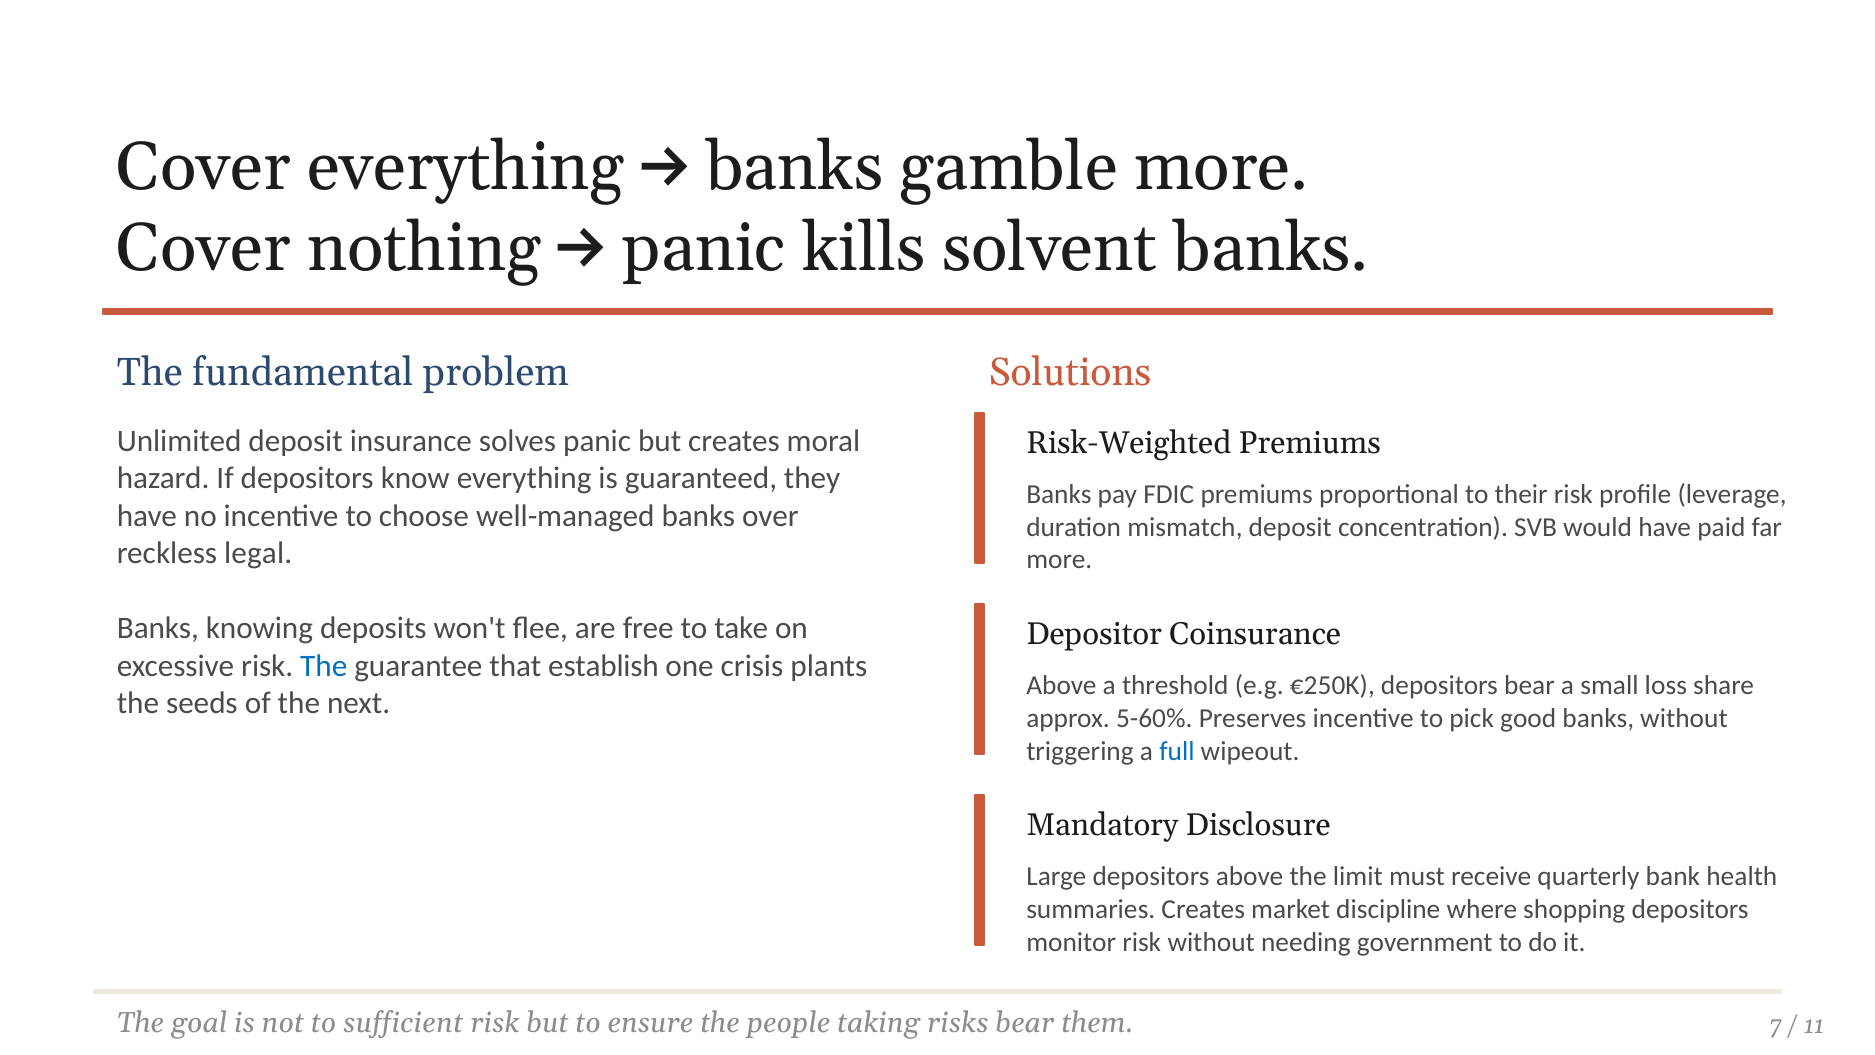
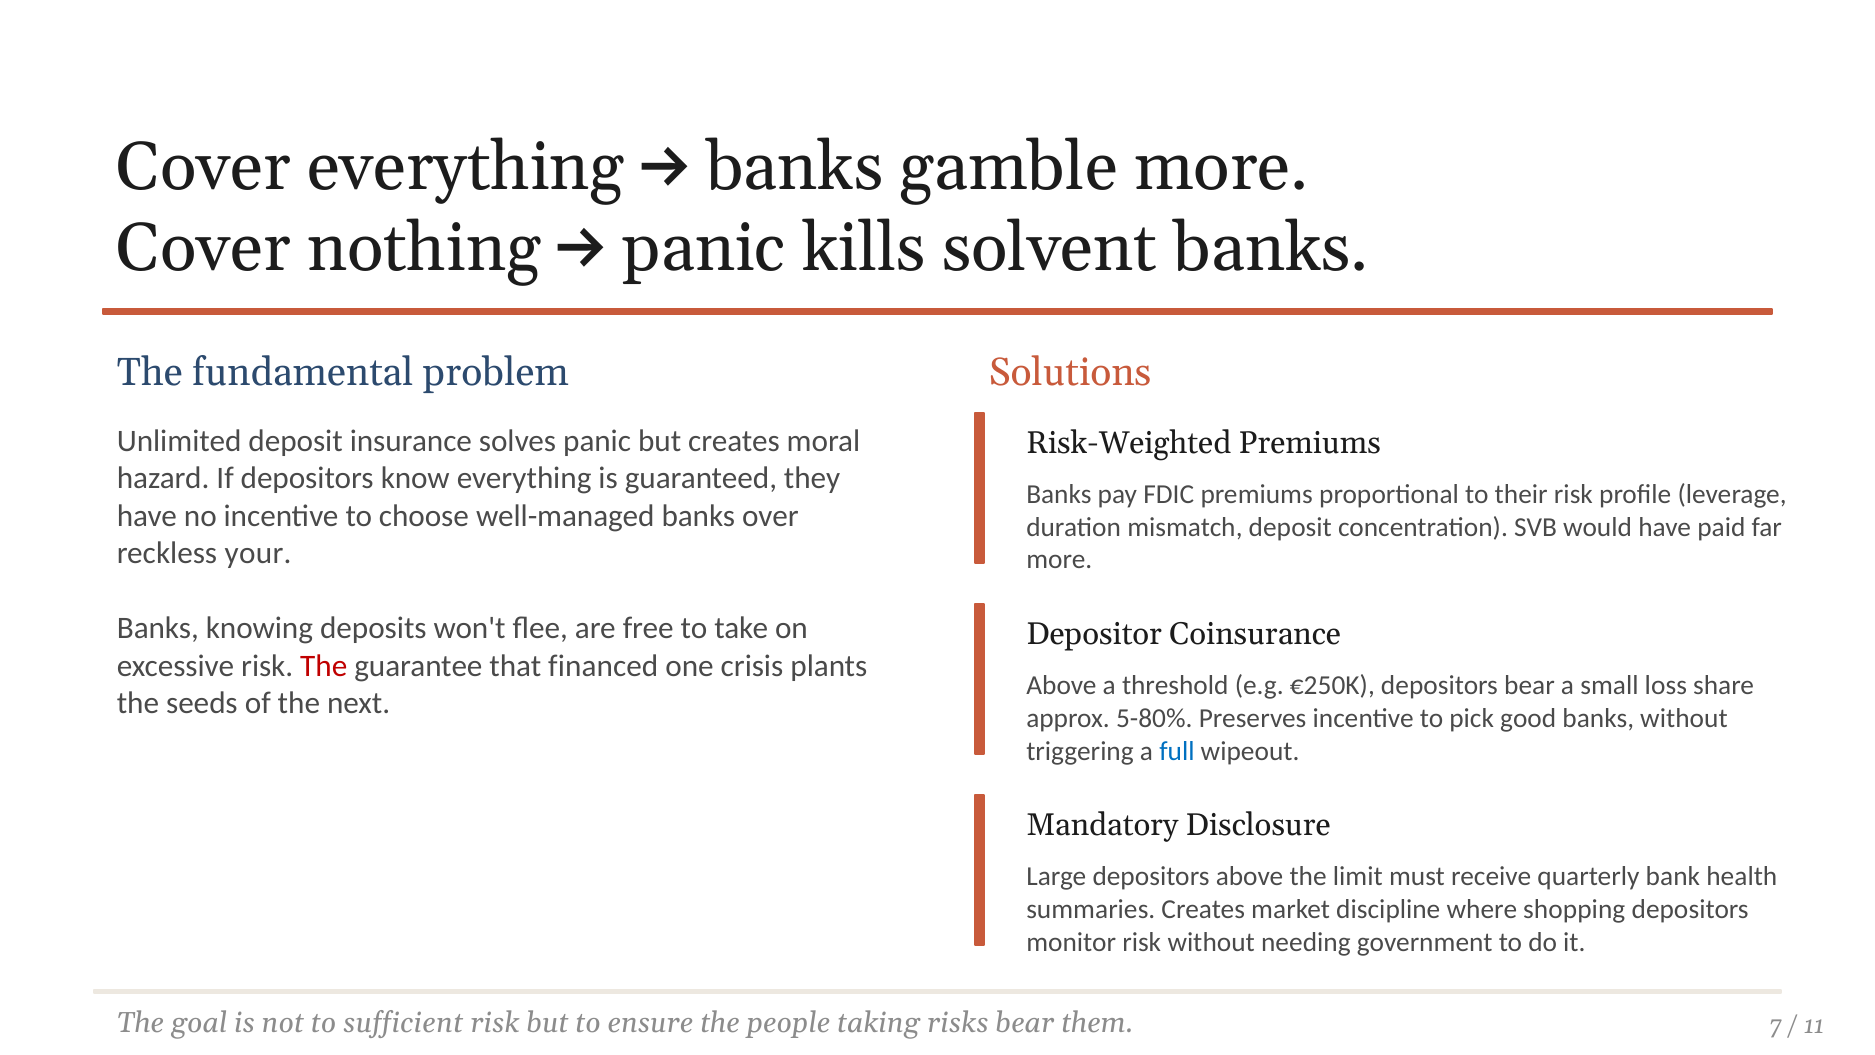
legal: legal -> your
The at (324, 666) colour: blue -> red
establish: establish -> financed
5-60%: 5-60% -> 5-80%
